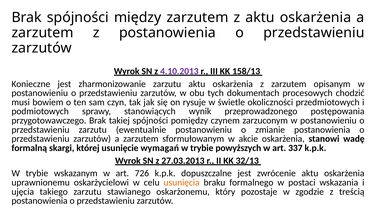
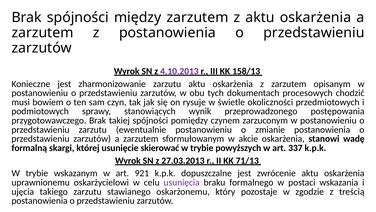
wymagań: wymagań -> skierować
32/13: 32/13 -> 71/13
726: 726 -> 921
usunięcia colour: orange -> purple
